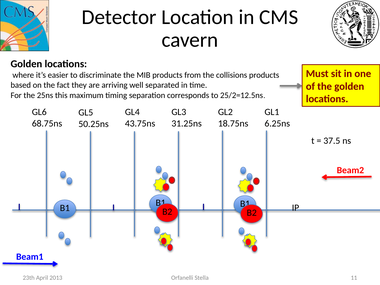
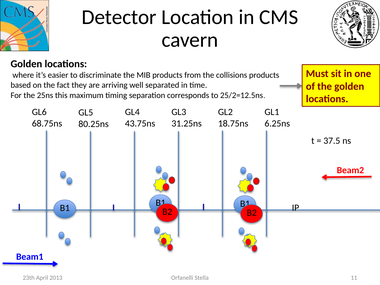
50.25ns: 50.25ns -> 80.25ns
